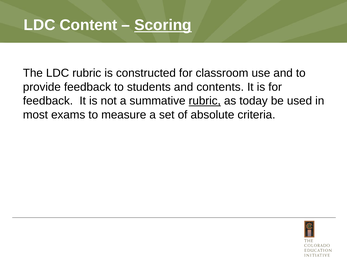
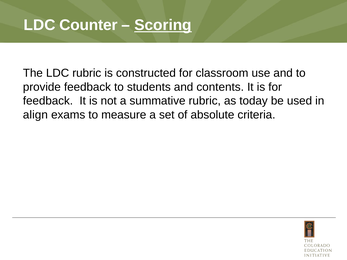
Content: Content -> Counter
rubric at (205, 101) underline: present -> none
most: most -> align
